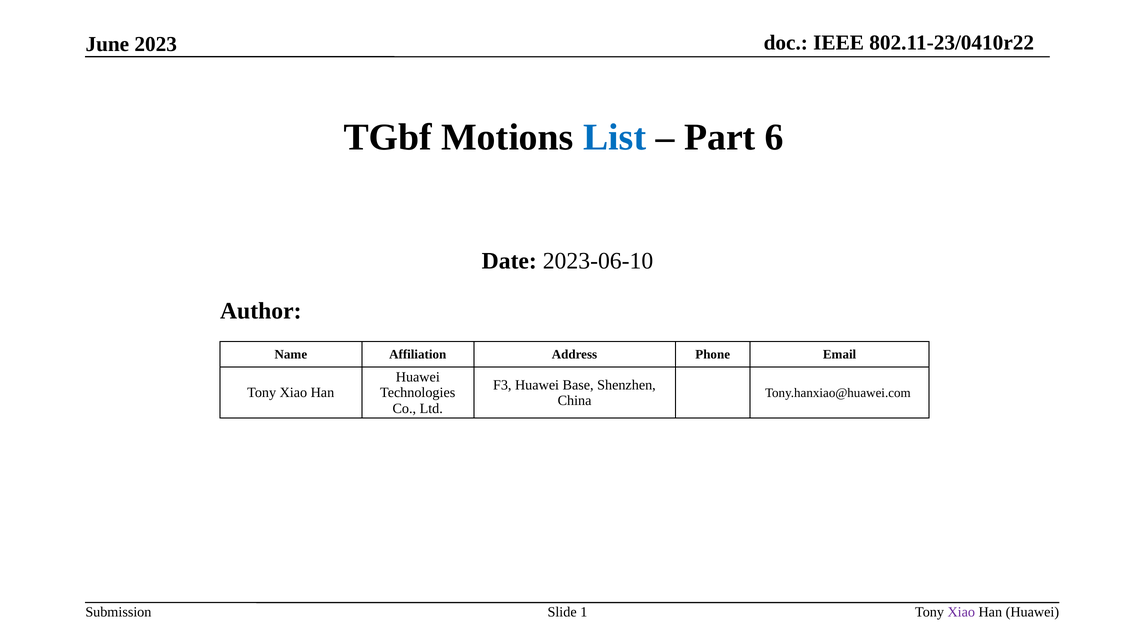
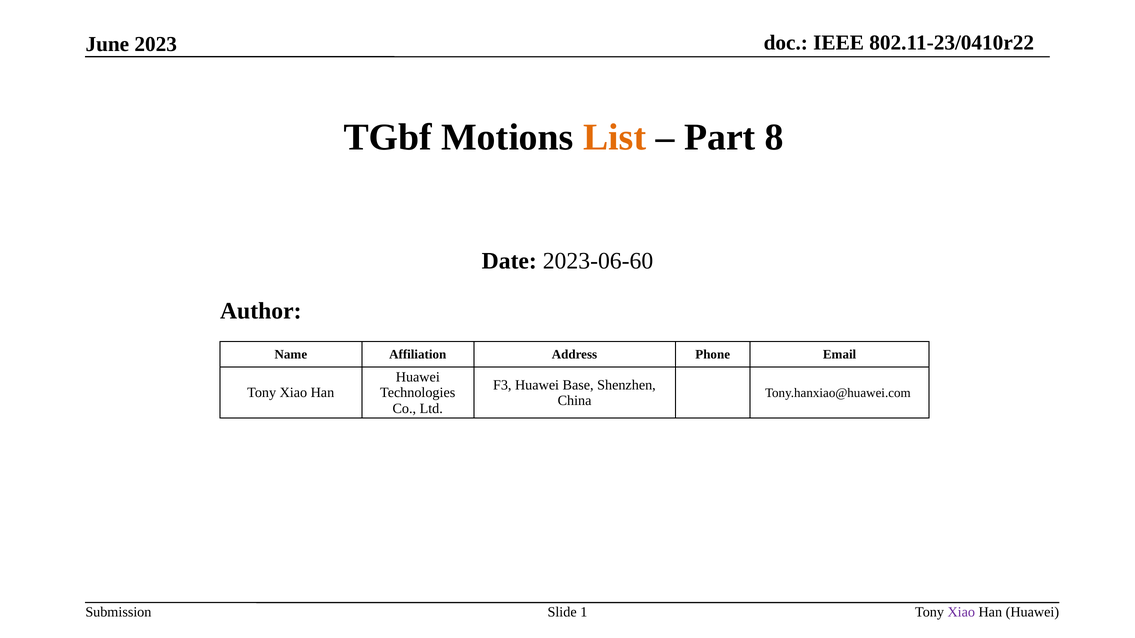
List colour: blue -> orange
6: 6 -> 8
2023-06-10: 2023-06-10 -> 2023-06-60
